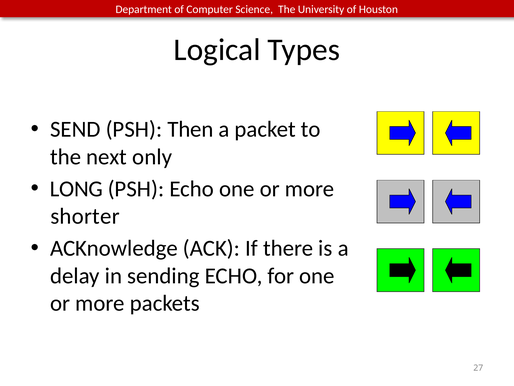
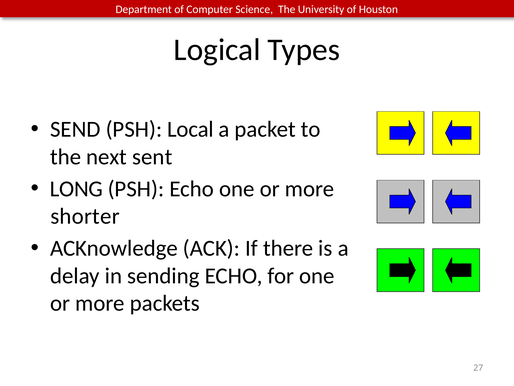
Then: Then -> Local
only: only -> sent
